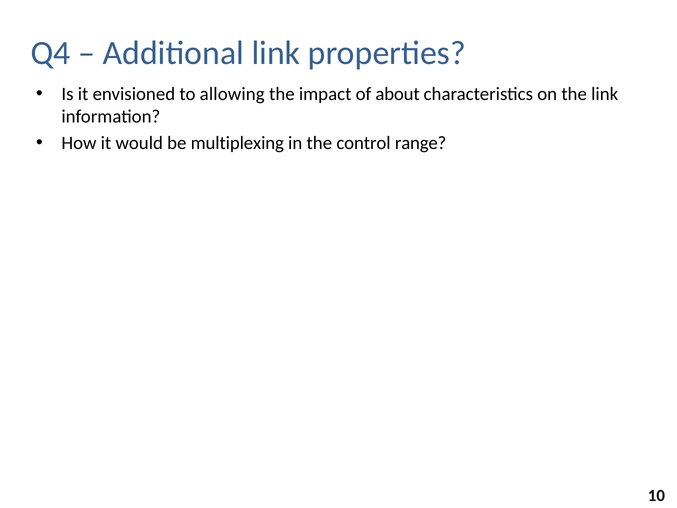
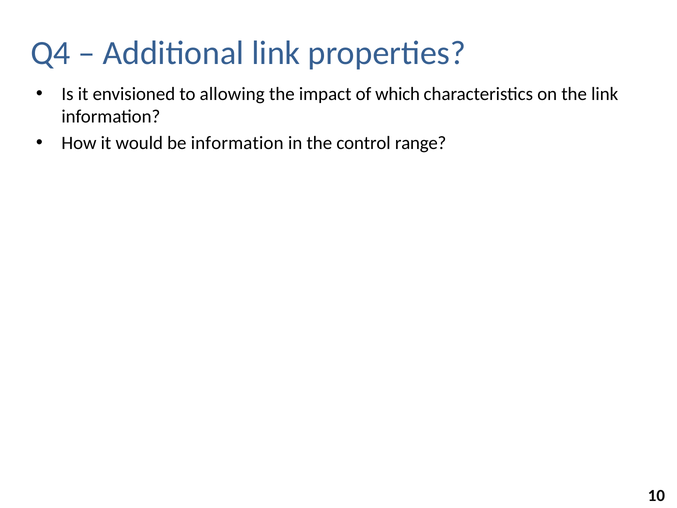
about: about -> which
be multiplexing: multiplexing -> information
